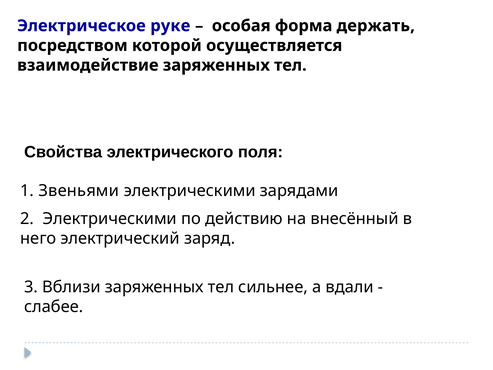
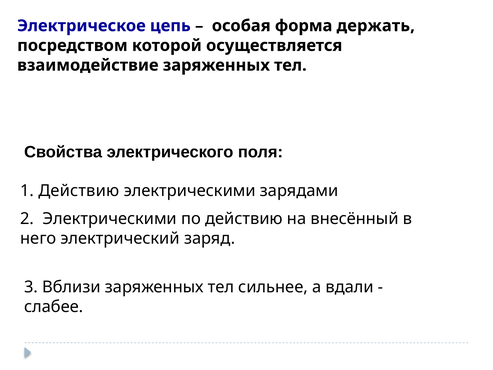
руке: руке -> цепь
1 Звеньями: Звеньями -> Действию
